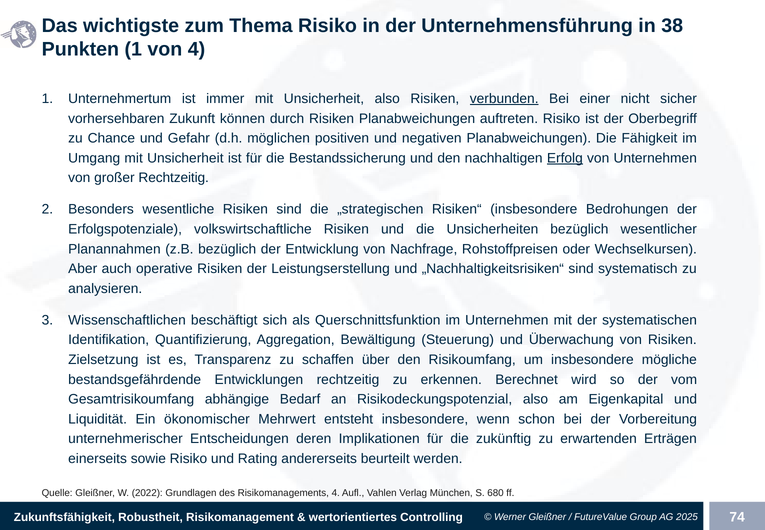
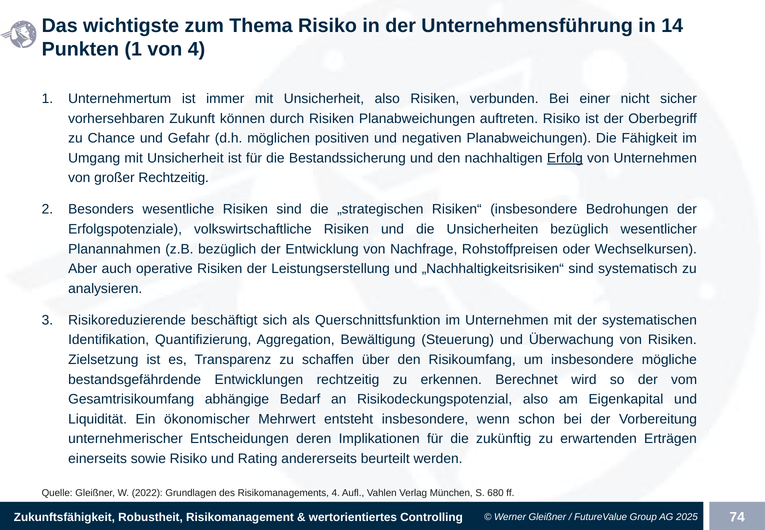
38: 38 -> 14
verbunden underline: present -> none
Wissenschaftlichen: Wissenschaftlichen -> Risikoreduzierende
